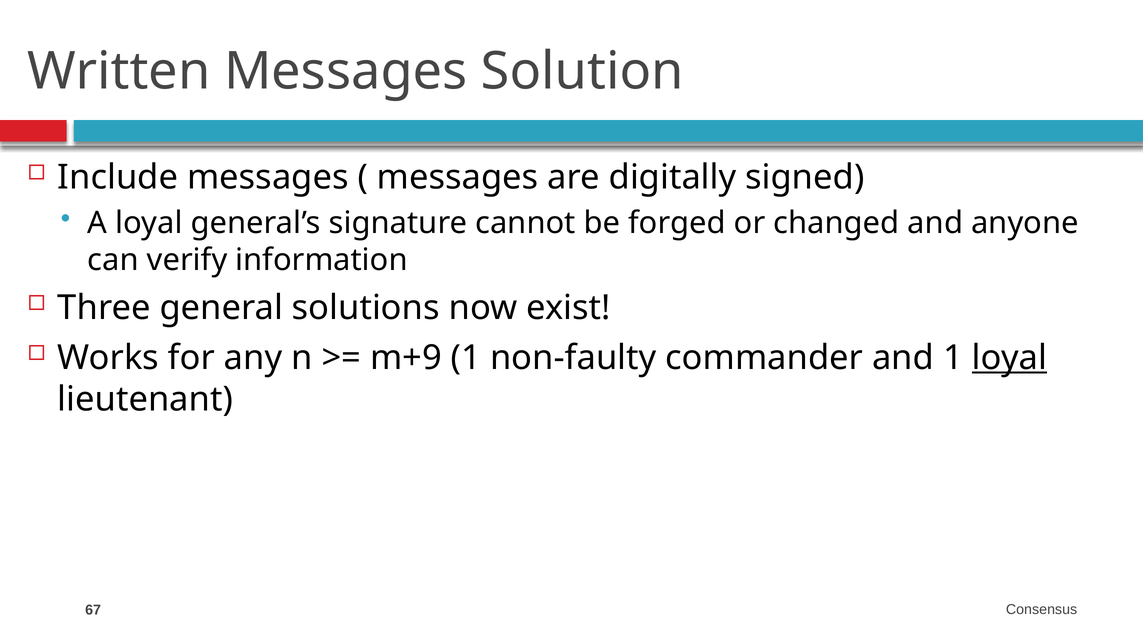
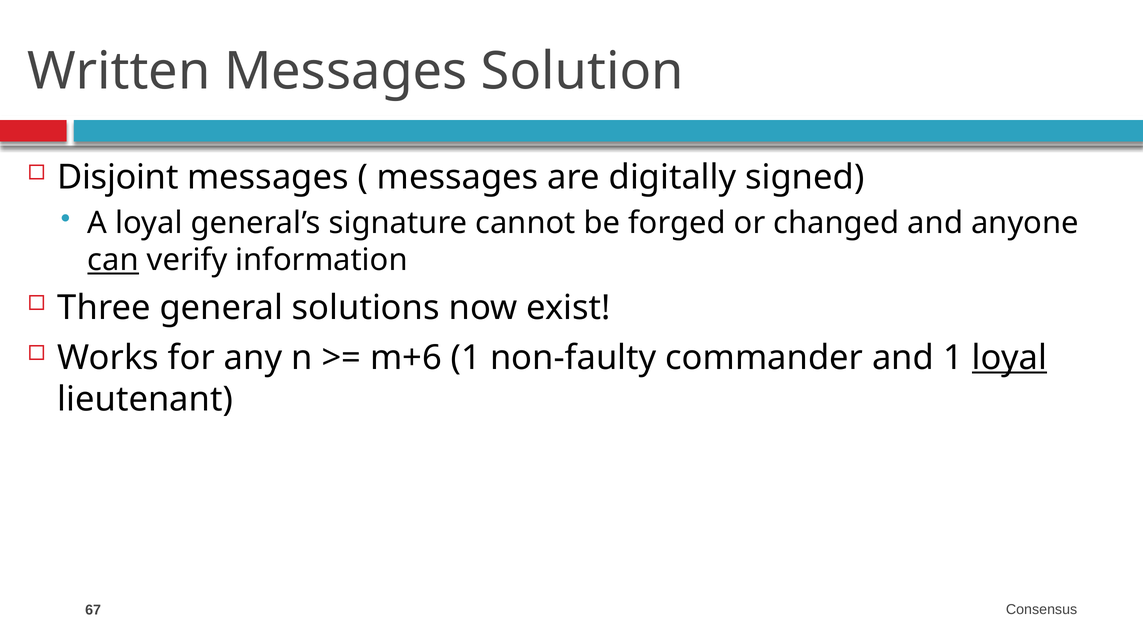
Include: Include -> Disjoint
can underline: none -> present
m+9: m+9 -> m+6
